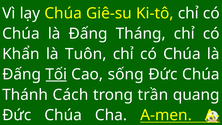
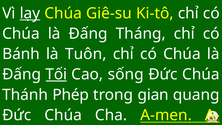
lạy underline: none -> present
Khẩn: Khẩn -> Bánh
Cách: Cách -> Phép
trần: trần -> gian
